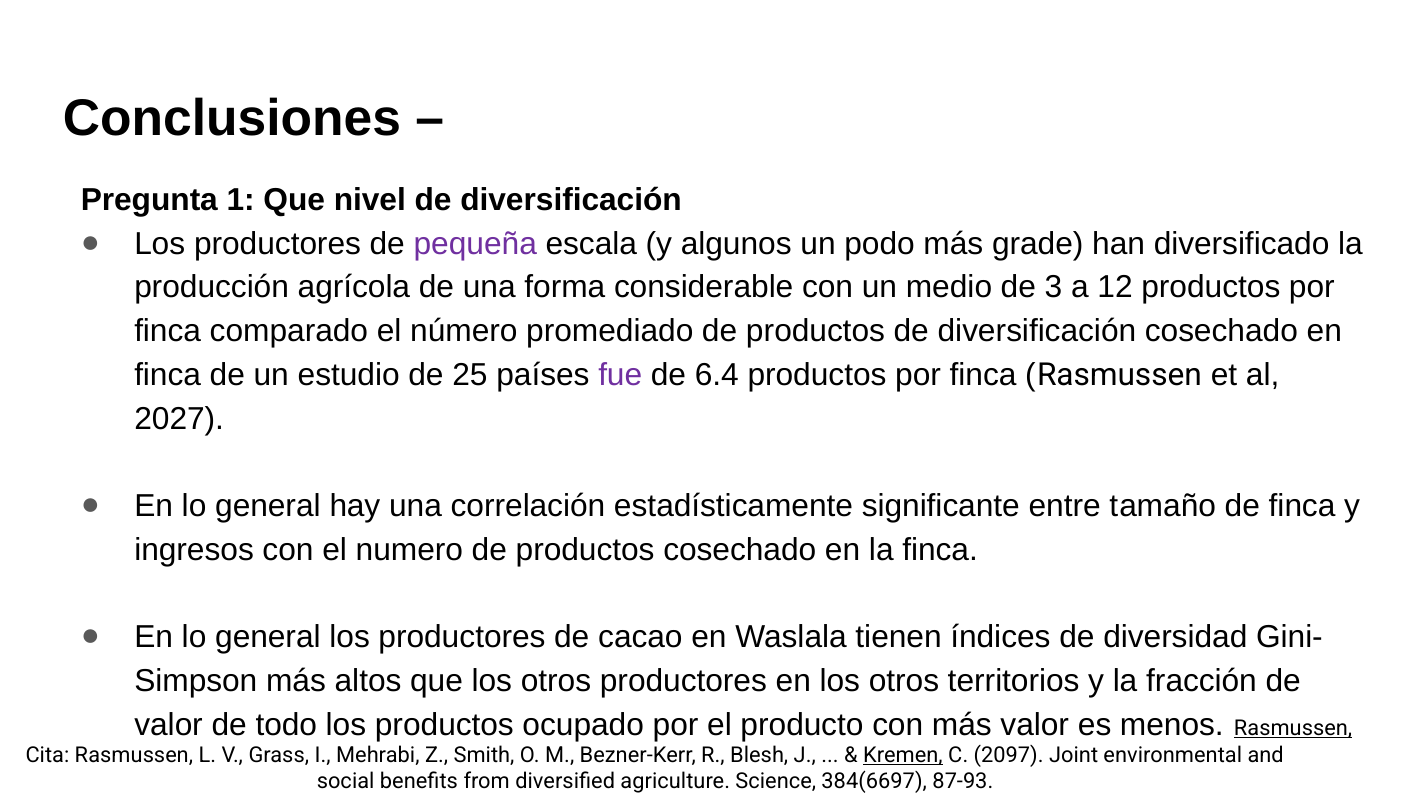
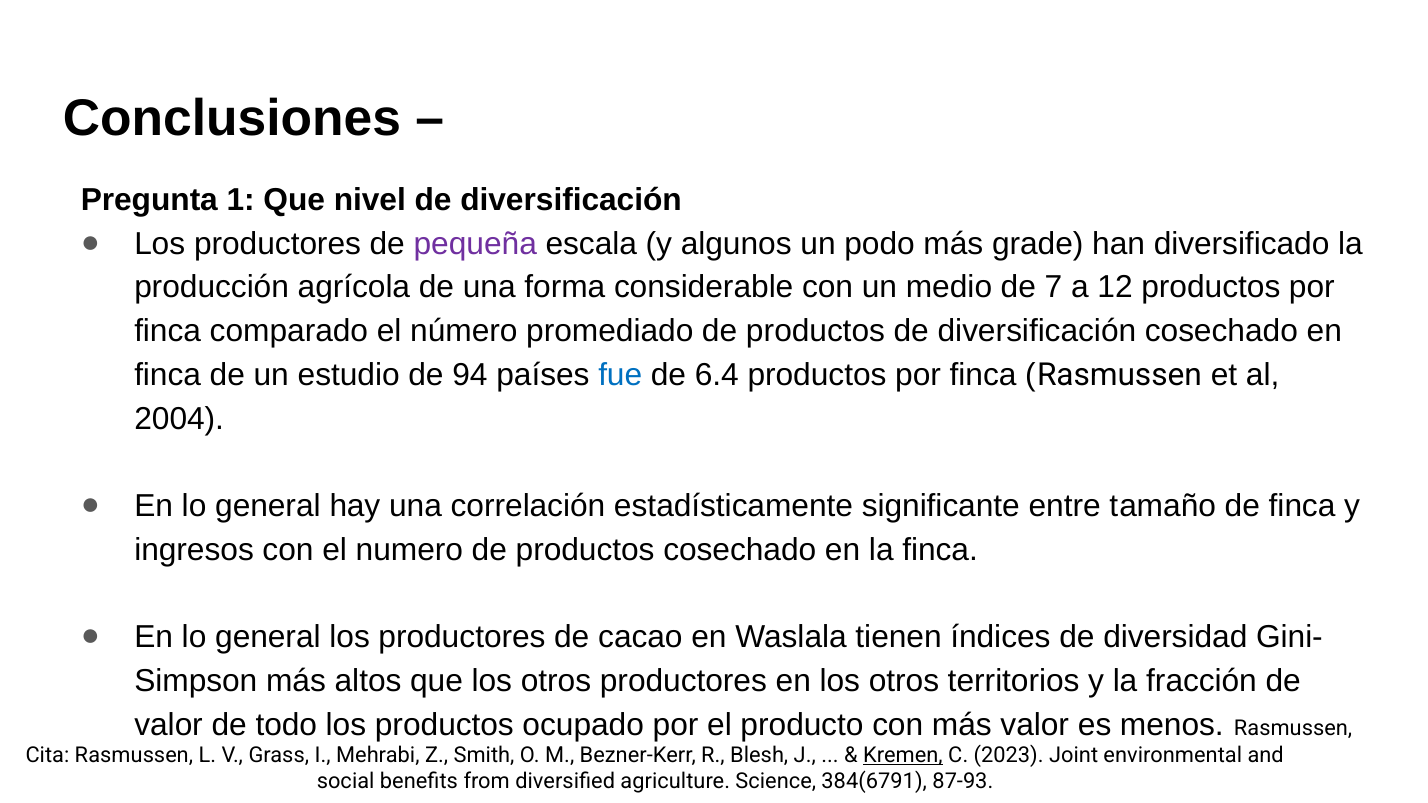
3: 3 -> 7
25: 25 -> 94
fue colour: purple -> blue
2027: 2027 -> 2004
Rasmussen at (1293, 728) underline: present -> none
2097: 2097 -> 2023
384(6697: 384(6697 -> 384(6791
